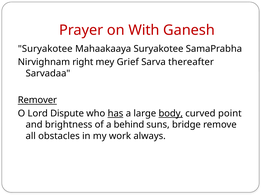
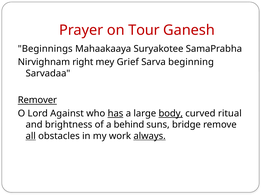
With: With -> Tour
Suryakotee at (45, 49): Suryakotee -> Beginnings
thereafter: thereafter -> beginning
Dispute: Dispute -> Against
point: point -> ritual
all underline: none -> present
always underline: none -> present
